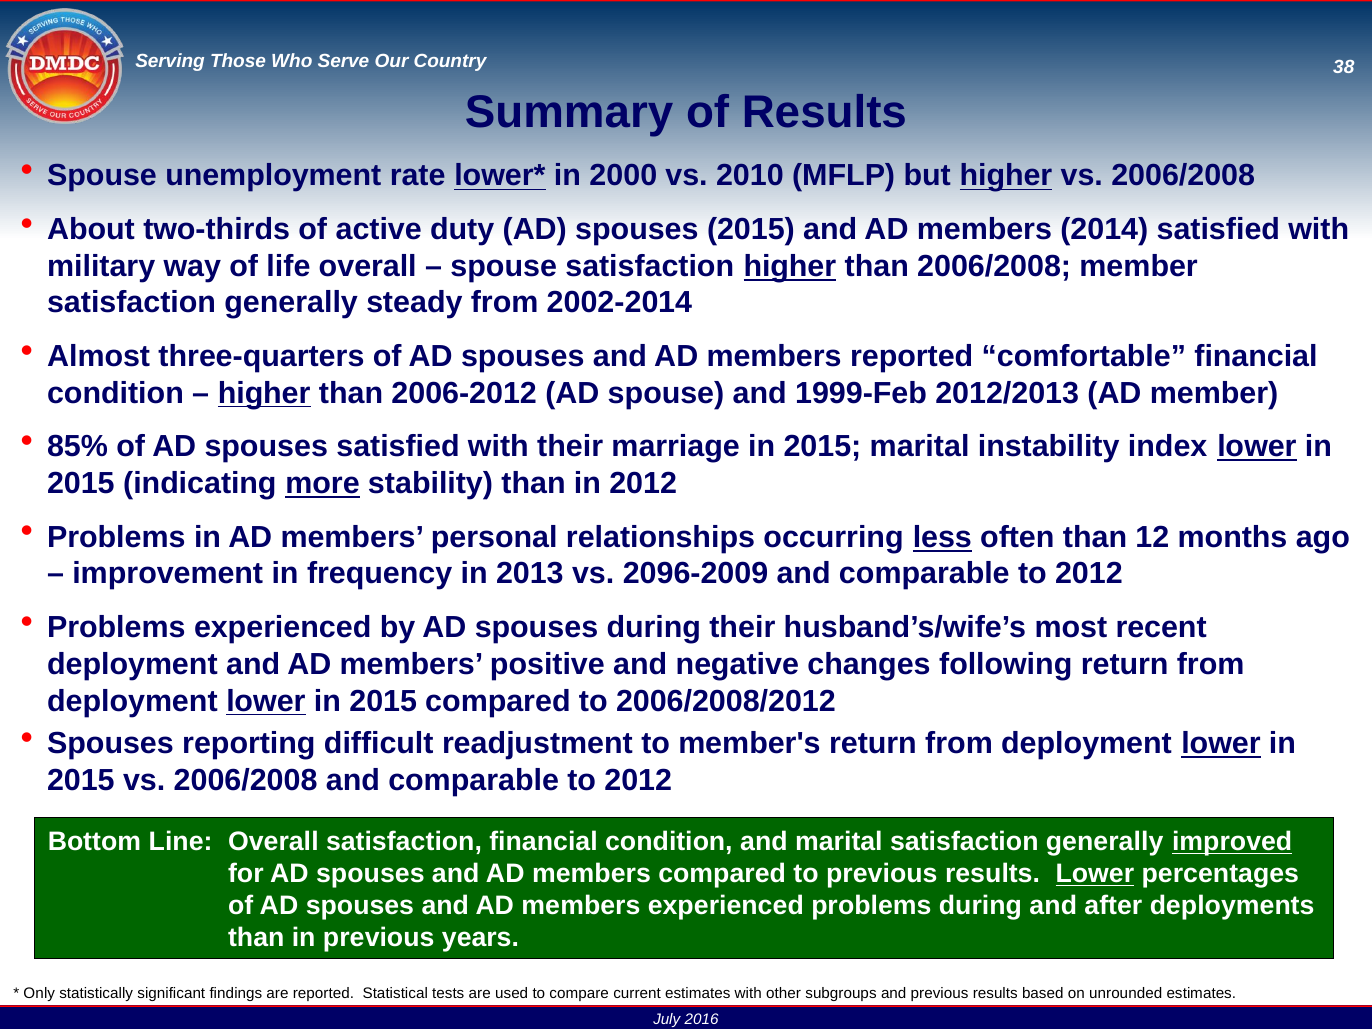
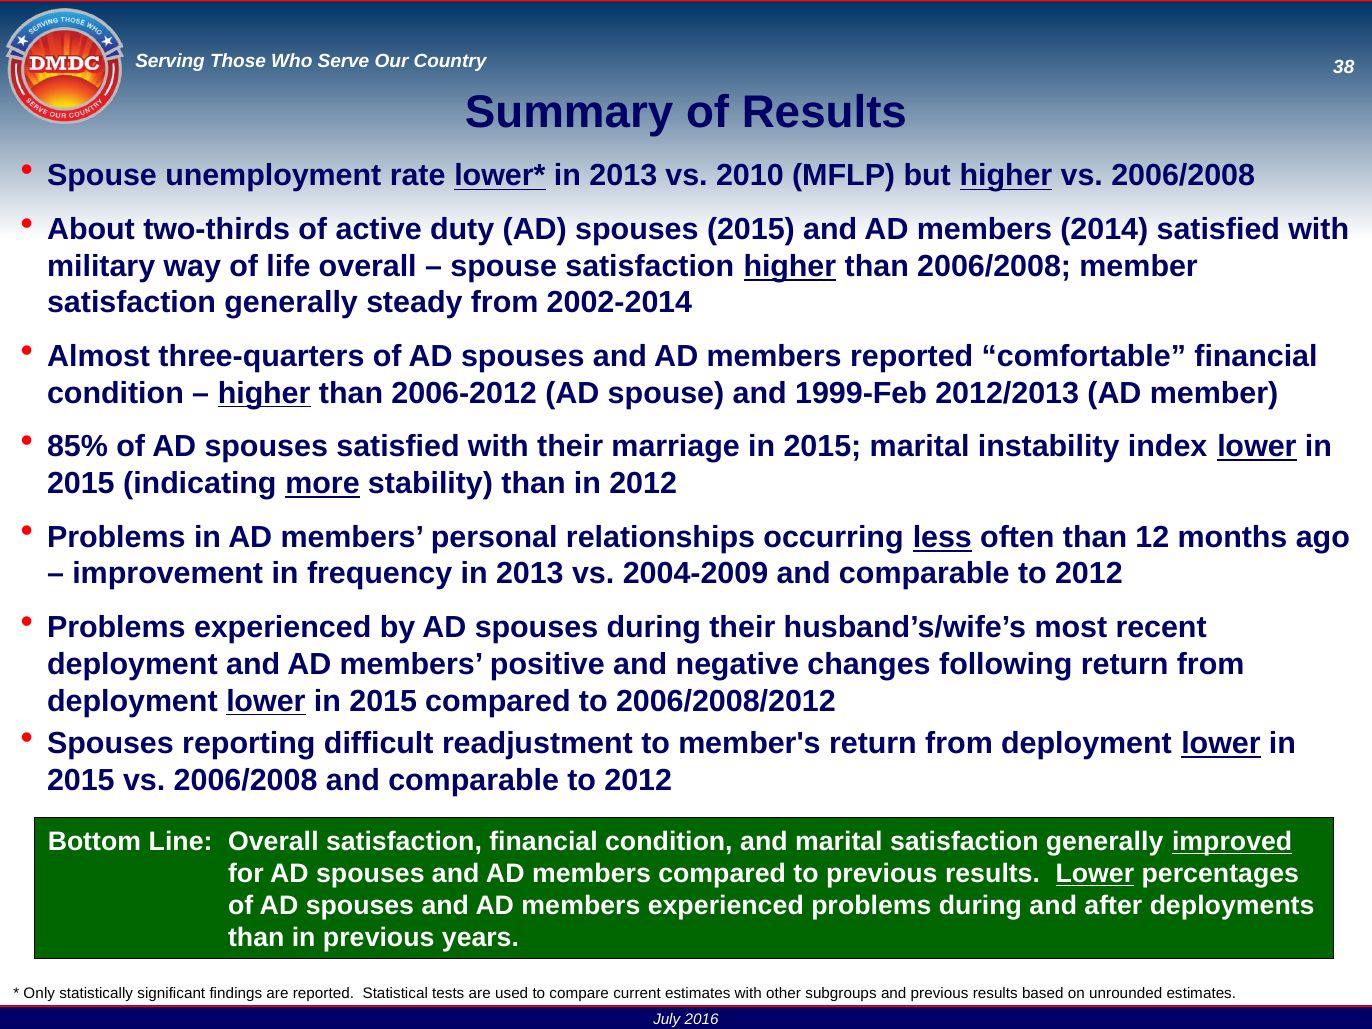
2000 at (623, 176): 2000 -> 2013
2096-2009: 2096-2009 -> 2004-2009
